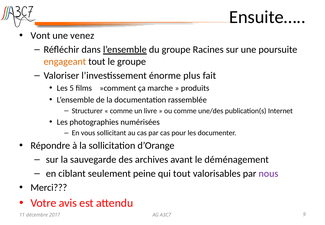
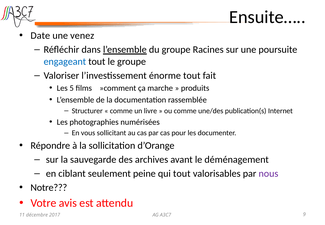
Vont: Vont -> Date
engageant colour: orange -> blue
énorme plus: plus -> tout
Merci: Merci -> Notre
